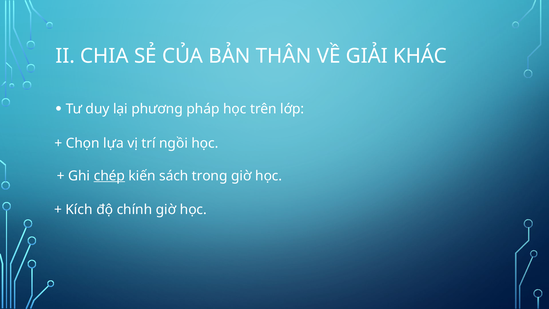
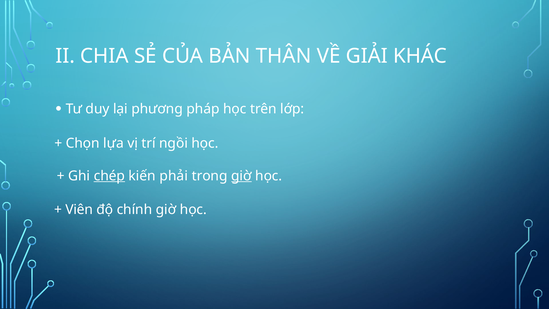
sách: sách -> phải
giờ at (241, 176) underline: none -> present
Kích: Kích -> Viên
